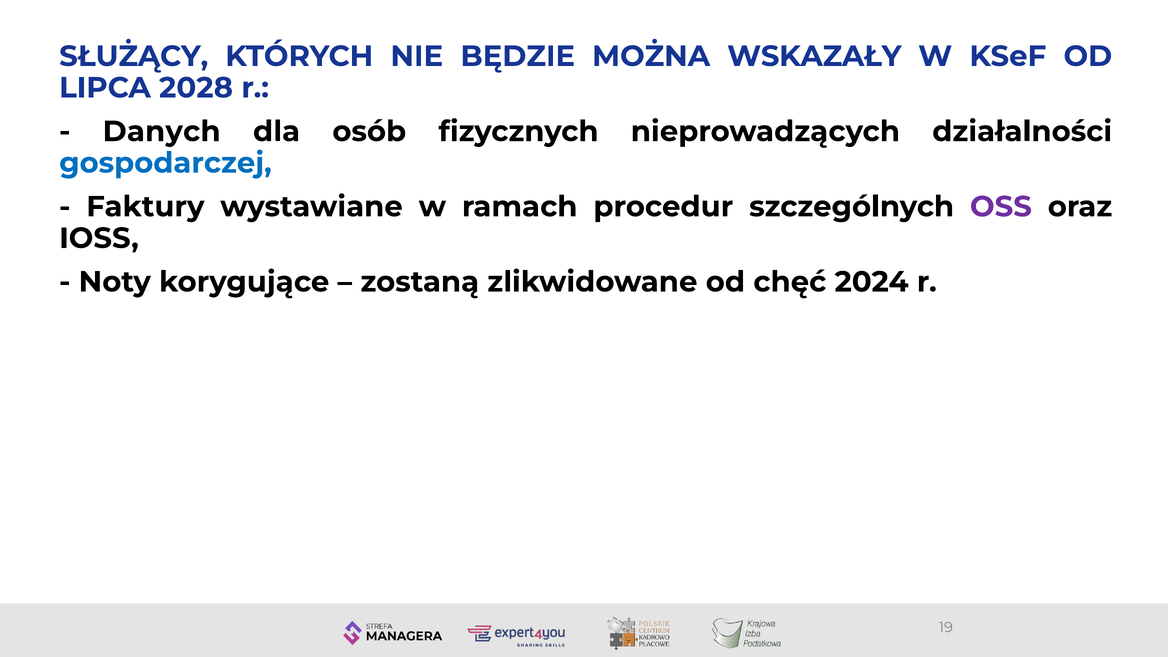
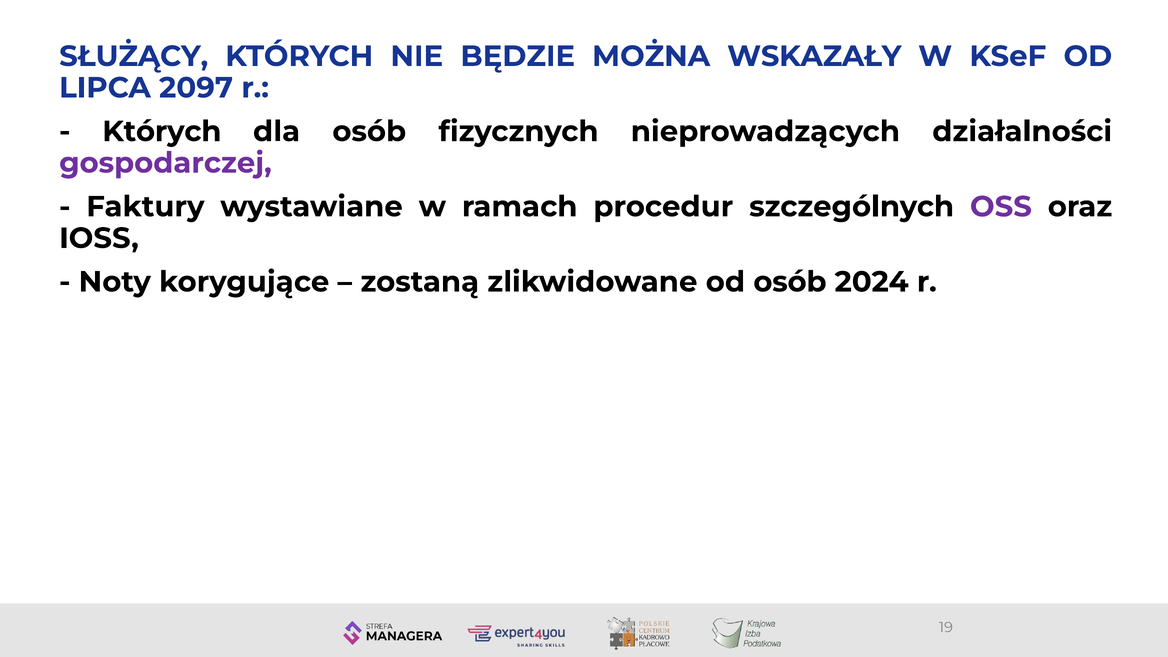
2028: 2028 -> 2097
Danych at (162, 131): Danych -> Których
gospodarczej colour: blue -> purple
od chęć: chęć -> osób
